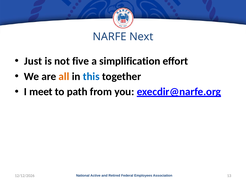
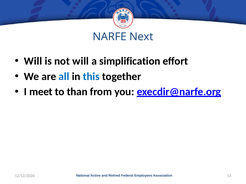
Just at (33, 61): Just -> Will
not five: five -> will
all colour: orange -> blue
path: path -> than
